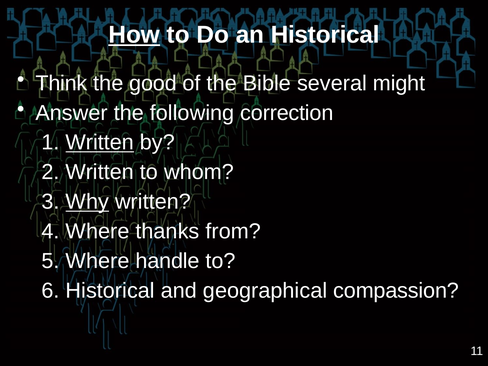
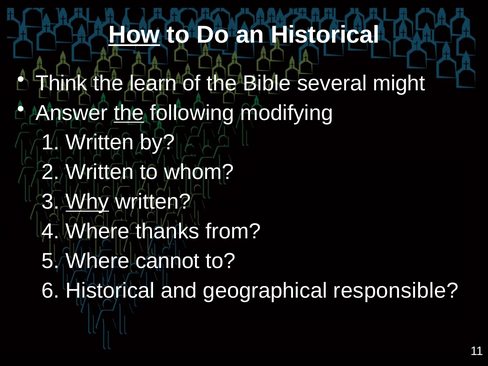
good: good -> learn
the at (129, 113) underline: none -> present
correction: correction -> modifying
Written at (100, 143) underline: present -> none
handle: handle -> cannot
compassion: compassion -> responsible
